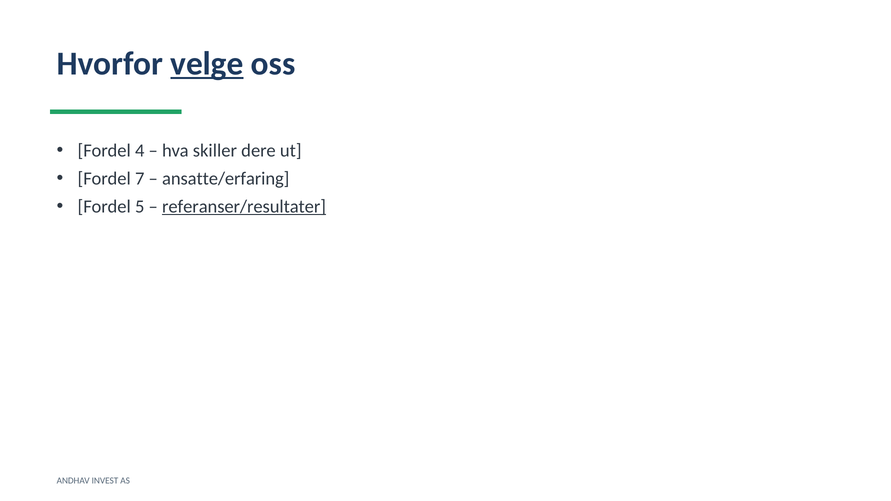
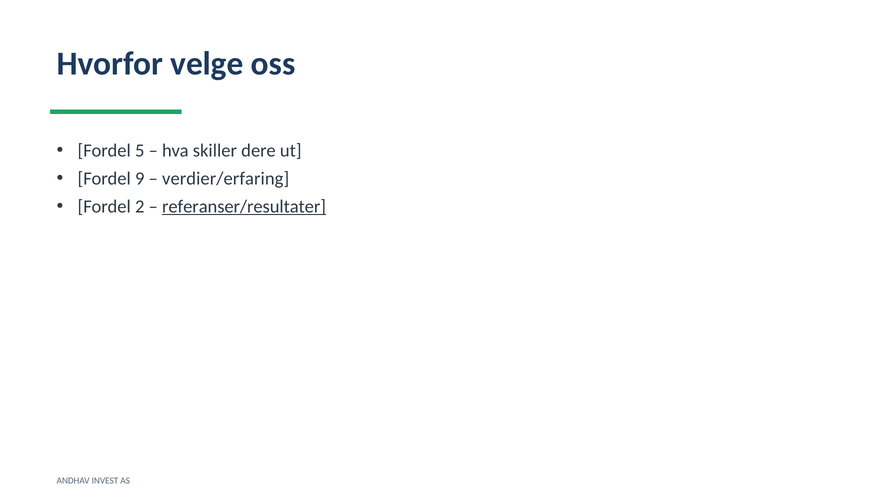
velge underline: present -> none
4: 4 -> 5
7: 7 -> 9
ansatte/erfaring: ansatte/erfaring -> verdier/erfaring
5: 5 -> 2
